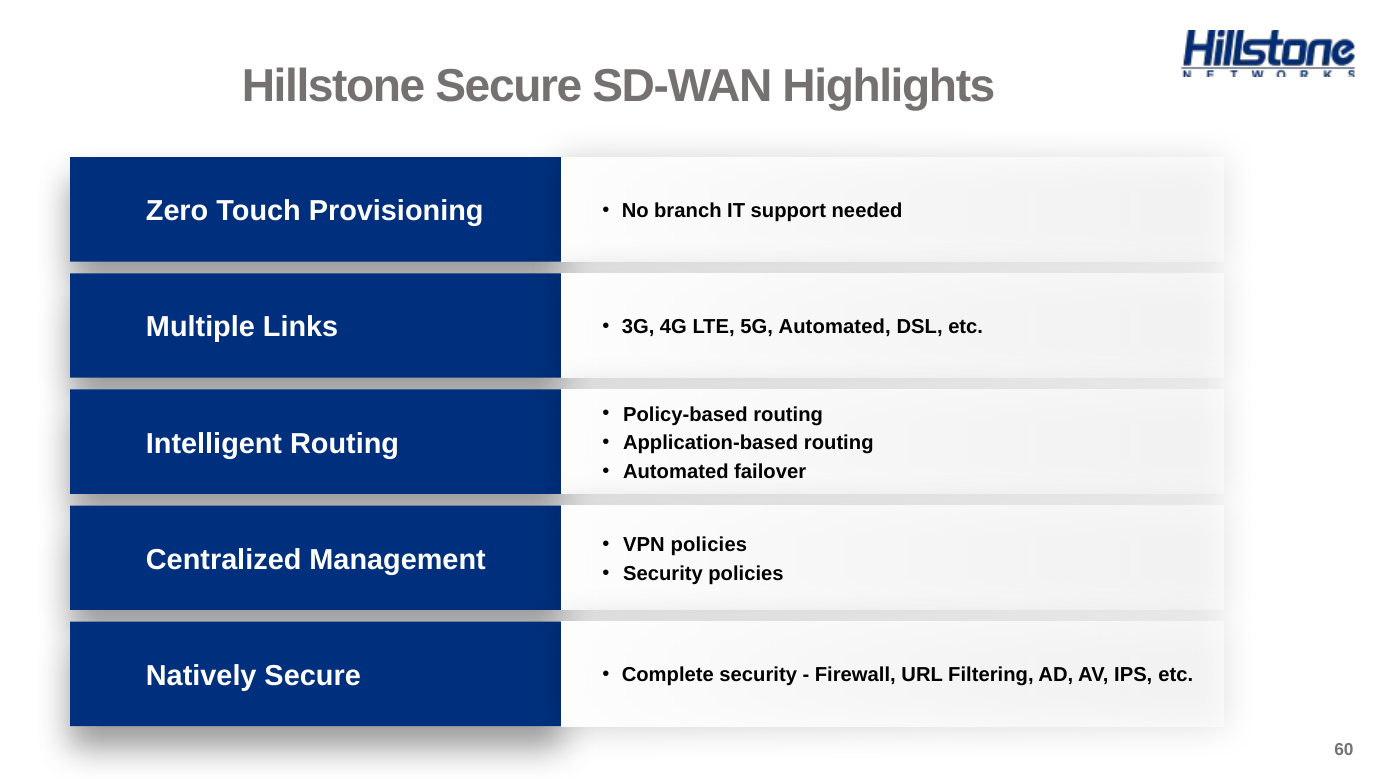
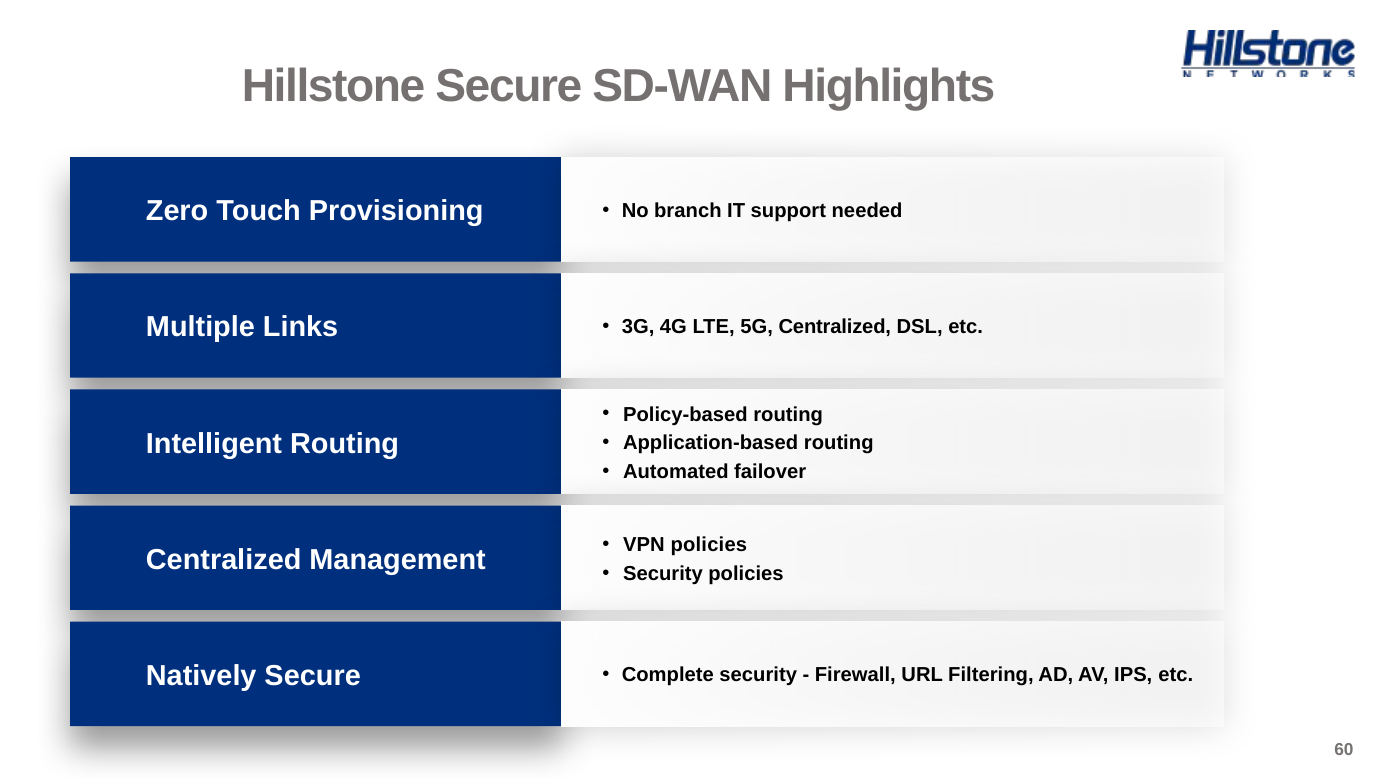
5G Automated: Automated -> Centralized
